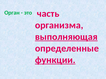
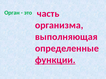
выполняющая underline: present -> none
